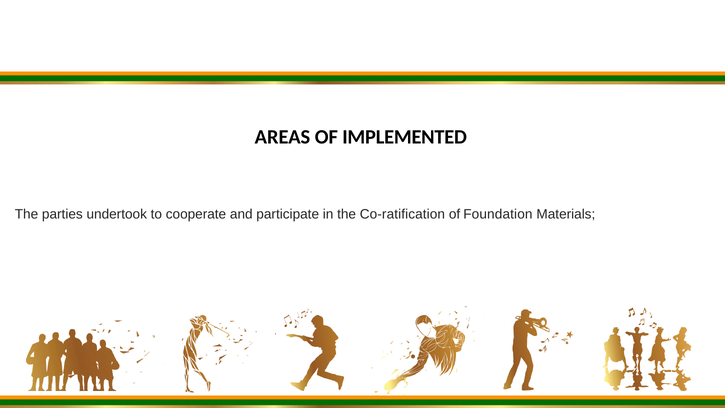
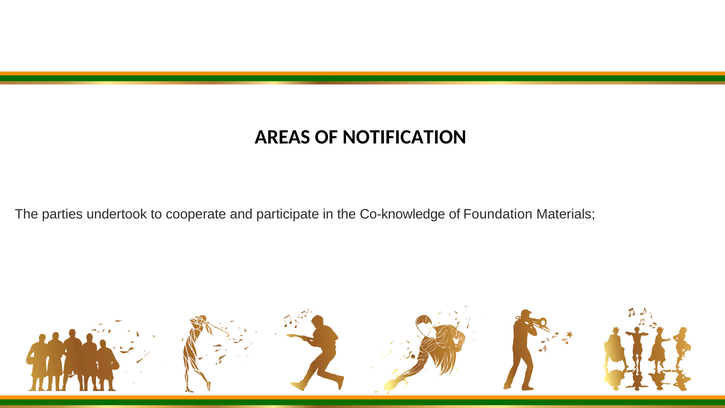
IMPLEMENTED: IMPLEMENTED -> NOTIFICATION
Co-ratification: Co-ratification -> Co-knowledge
